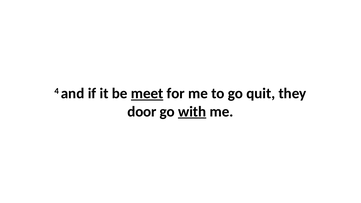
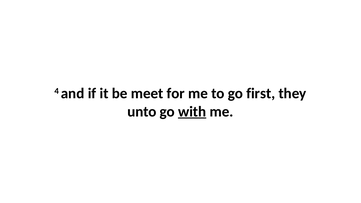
meet underline: present -> none
quit: quit -> first
door: door -> unto
